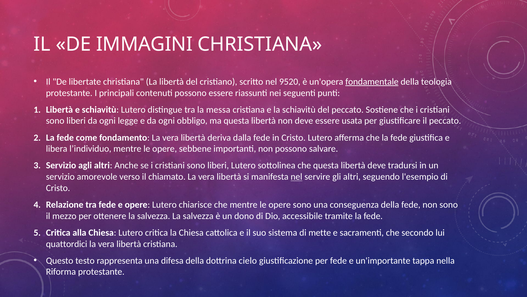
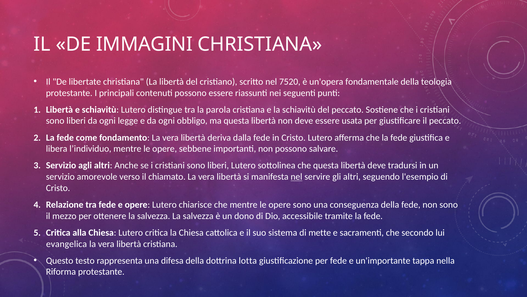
9520: 9520 -> 7520
fondamentale underline: present -> none
messa: messa -> parola
quattordici: quattordici -> evangelica
cielo: cielo -> lotta
